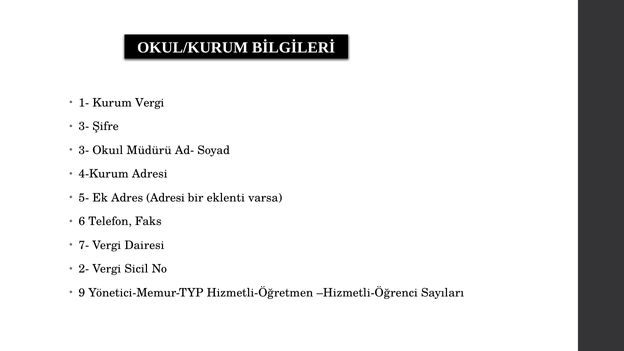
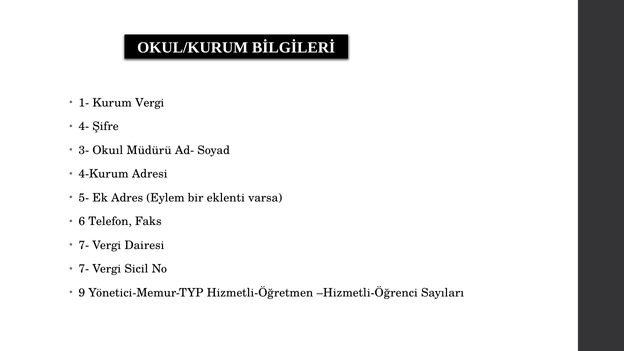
3- at (84, 126): 3- -> 4-
Adres Adresi: Adresi -> Eylem
2- at (84, 269): 2- -> 7-
